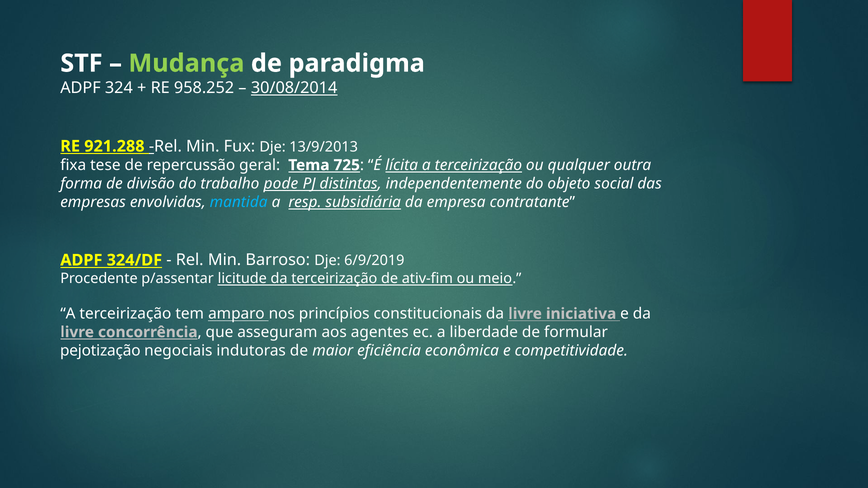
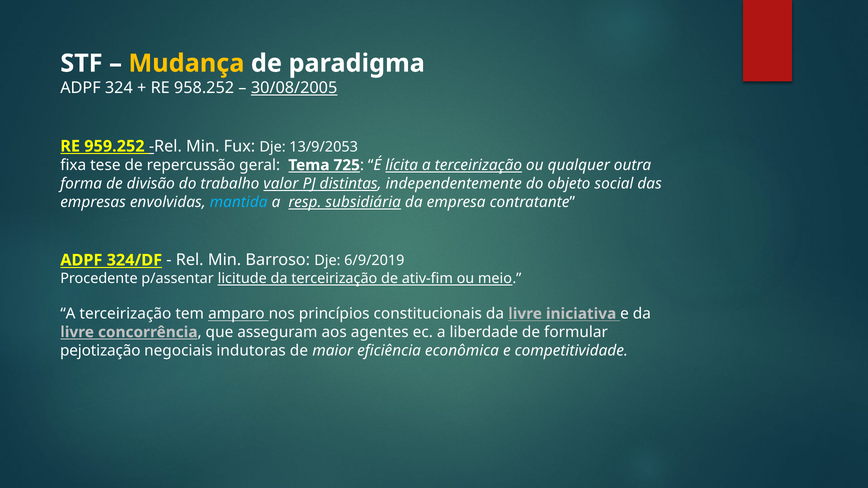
Mudança colour: light green -> yellow
30/08/2014: 30/08/2014 -> 30/08/2005
921.288: 921.288 -> 959.252
13/9/2013: 13/9/2013 -> 13/9/2053
pode: pode -> valor
